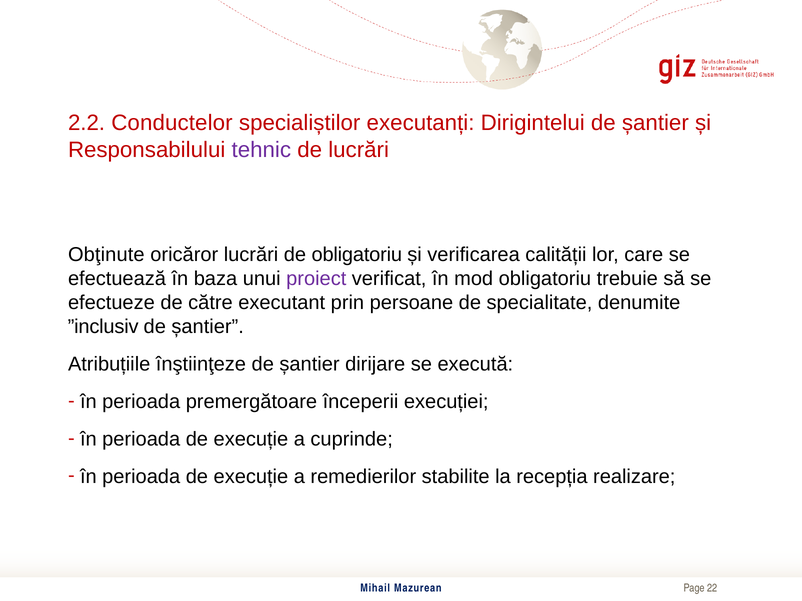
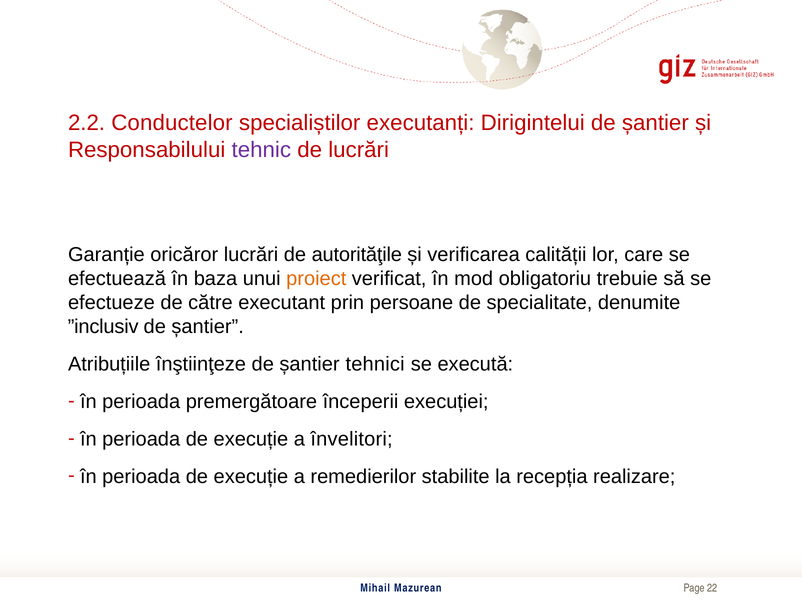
Obţinute: Obţinute -> Garanție
de obligatoriu: obligatoriu -> autorităţile
proiect colour: purple -> orange
dirijare: dirijare -> tehnici
cuprinde: cuprinde -> învelitori
